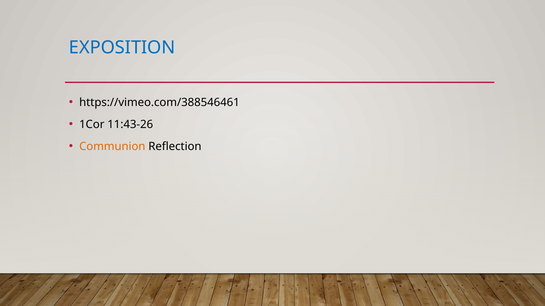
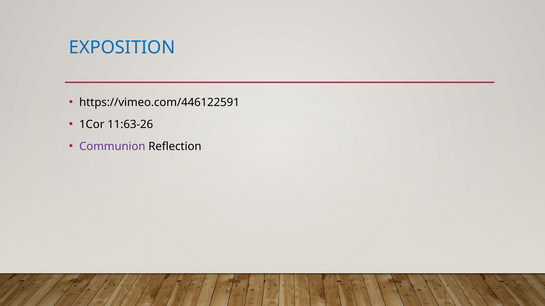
https://vimeo.com/388546461: https://vimeo.com/388546461 -> https://vimeo.com/446122591
11:43-26: 11:43-26 -> 11:63-26
Communion colour: orange -> purple
